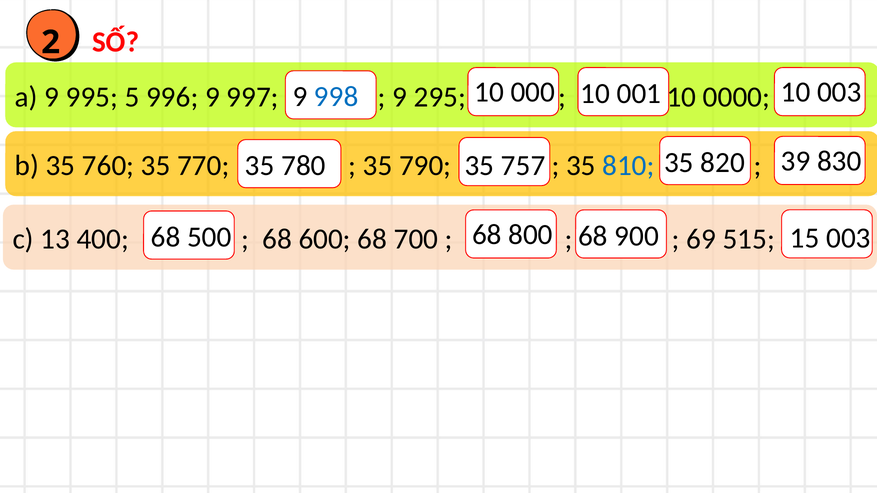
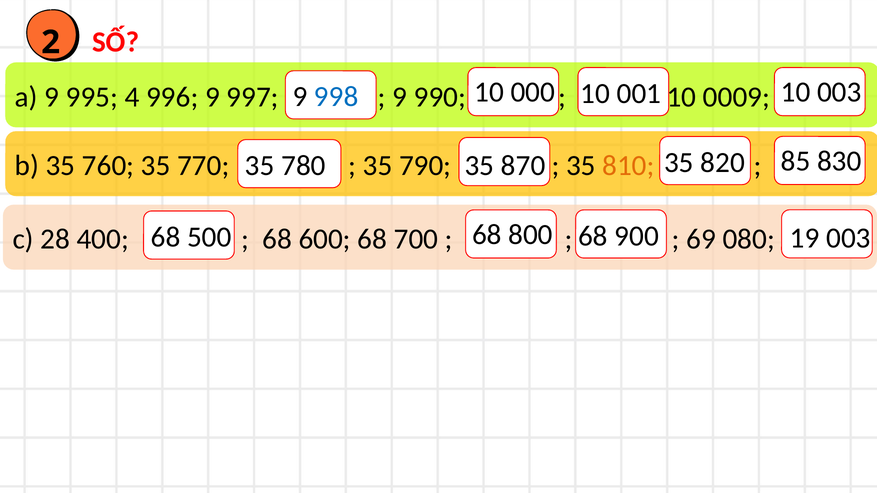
5: 5 -> 4
295: 295 -> 990
0000: 0000 -> 0009
757: 757 -> 870
39: 39 -> 85
810 colour: blue -> orange
15: 15 -> 19
13: 13 -> 28
515: 515 -> 080
